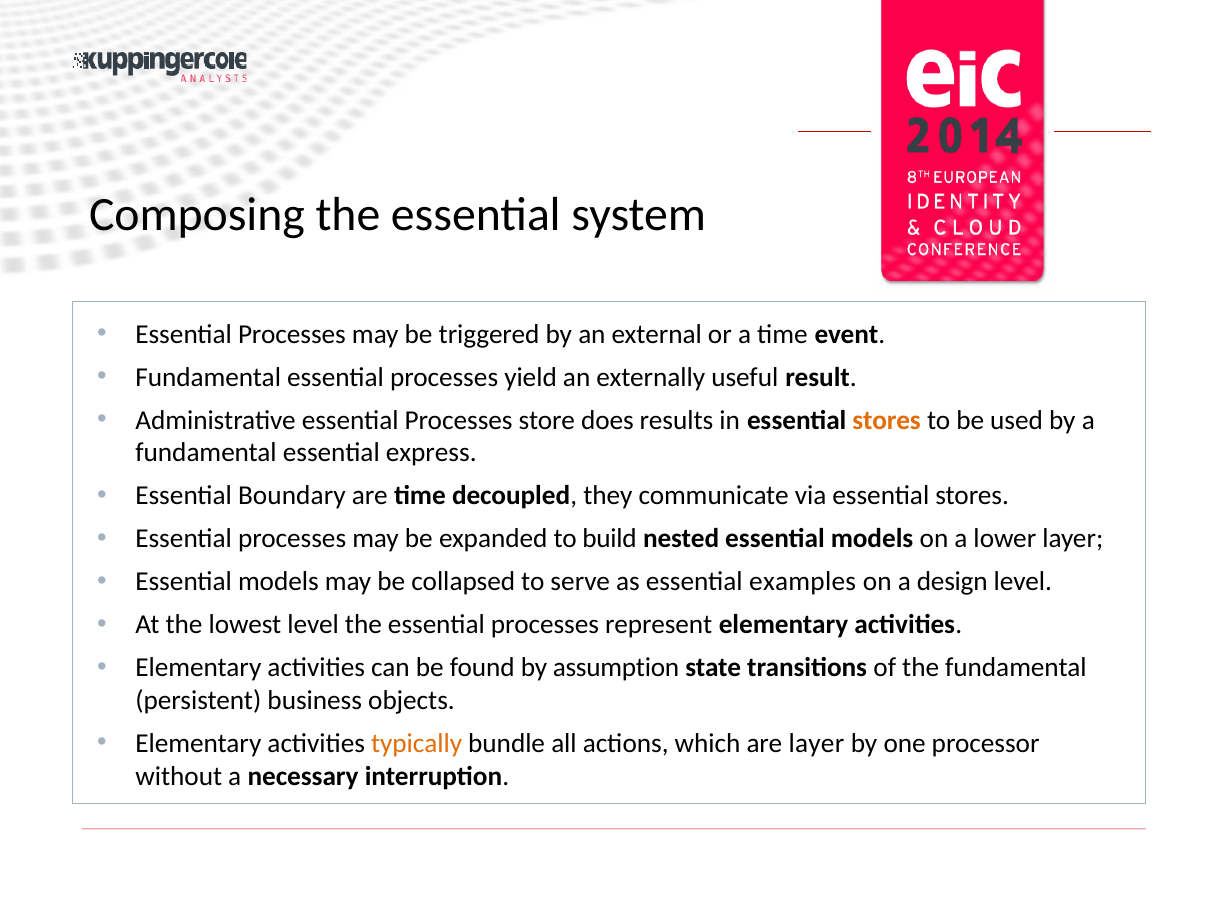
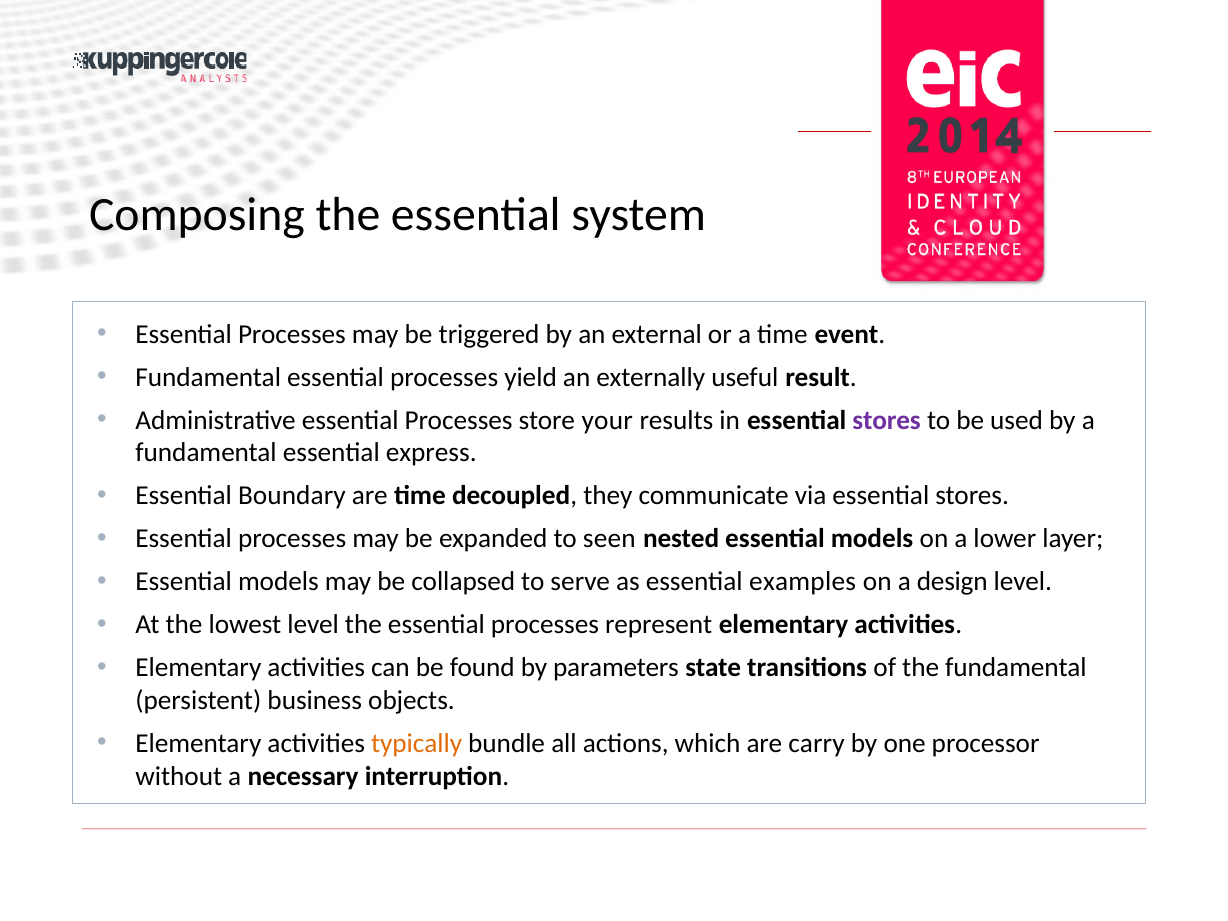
does: does -> your
stores at (887, 420) colour: orange -> purple
build: build -> seen
assumption: assumption -> parameters
are layer: layer -> carry
